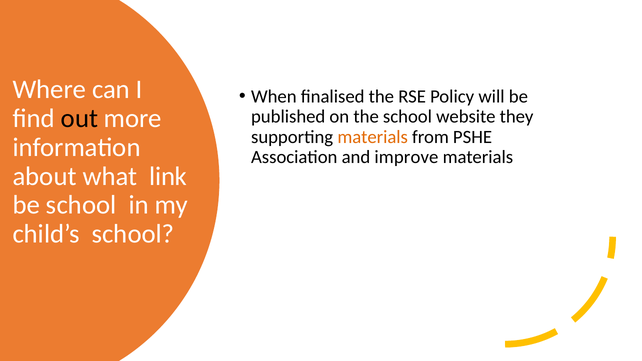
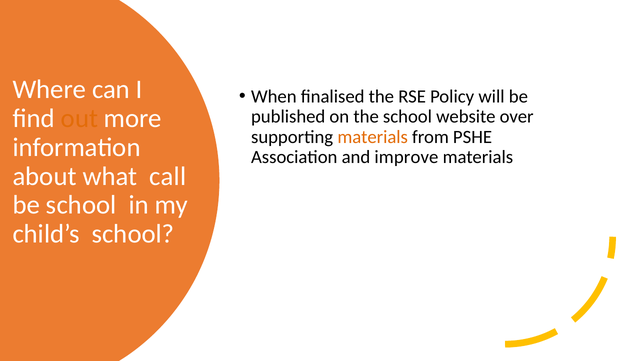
out colour: black -> orange
they: they -> over
link: link -> call
